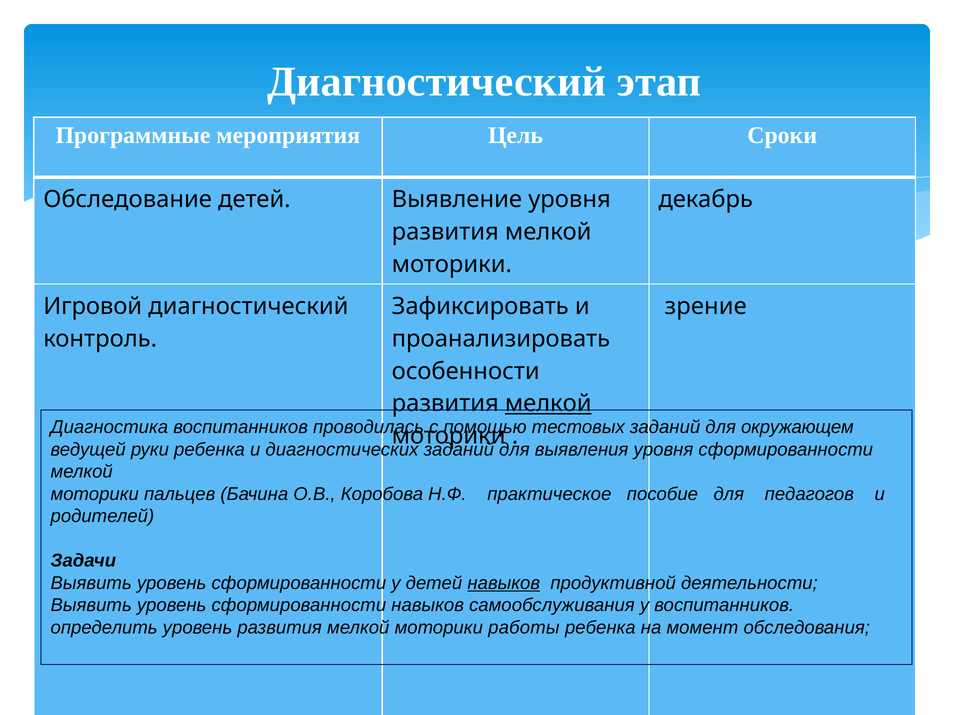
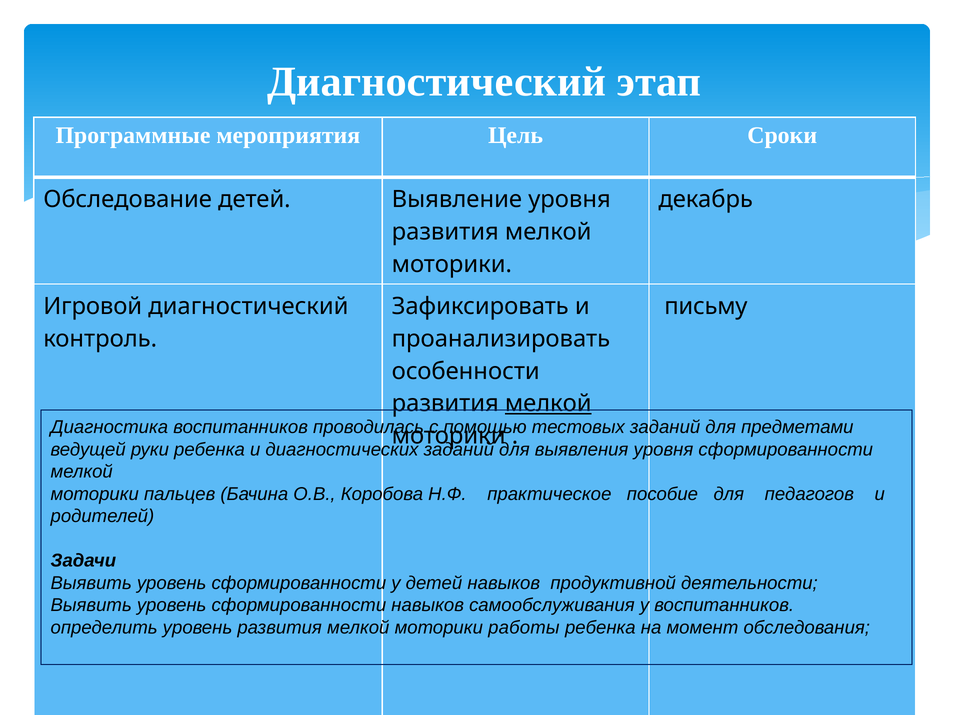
зрение: зрение -> письму
окружающем: окружающем -> предметами
навыков at (504, 583) underline: present -> none
